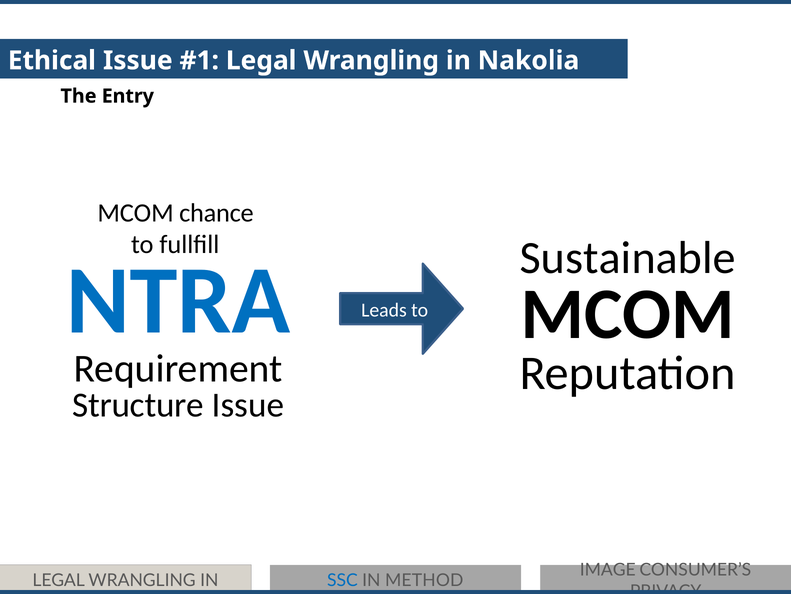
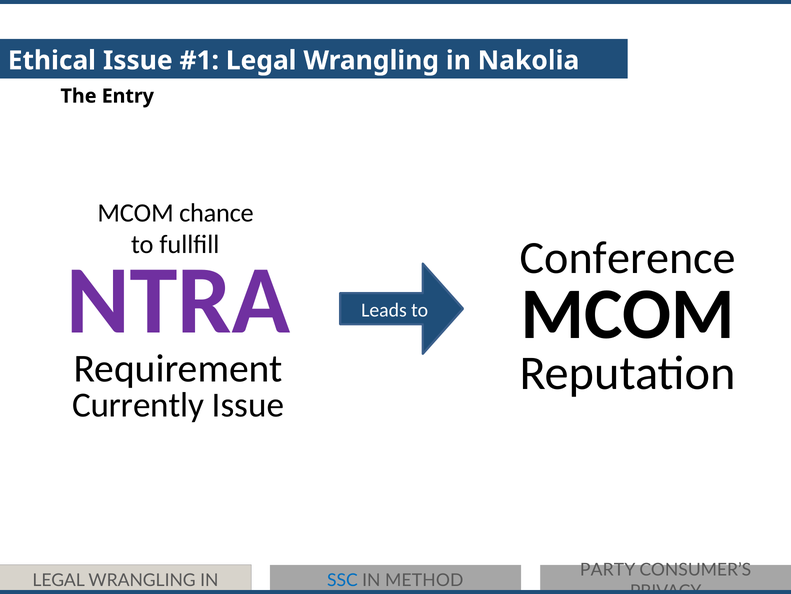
Sustainable: Sustainable -> Conference
NTRA colour: blue -> purple
Structure: Structure -> Currently
IMAGE: IMAGE -> PARTY
